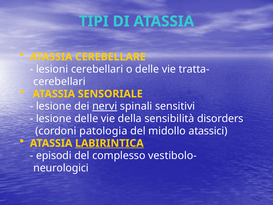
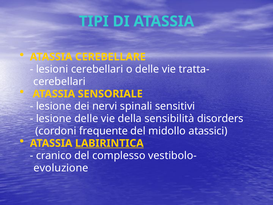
nervi underline: present -> none
patologia: patologia -> frequente
episodi: episodi -> cranico
neurologici: neurologici -> evoluzione
